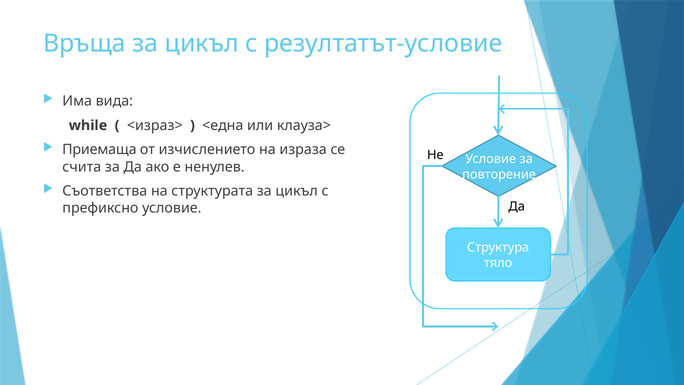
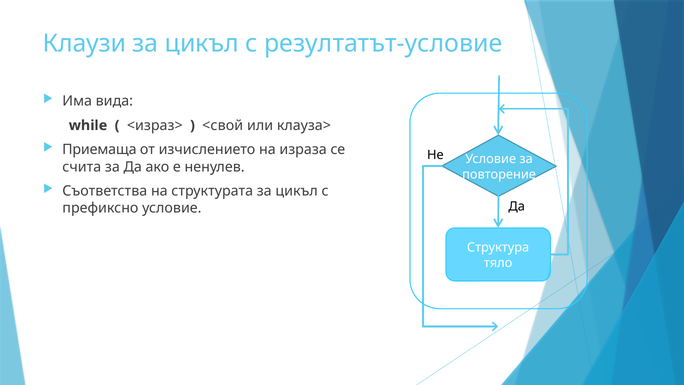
Връща: Връща -> Клаузи
<една: <една -> <свой
